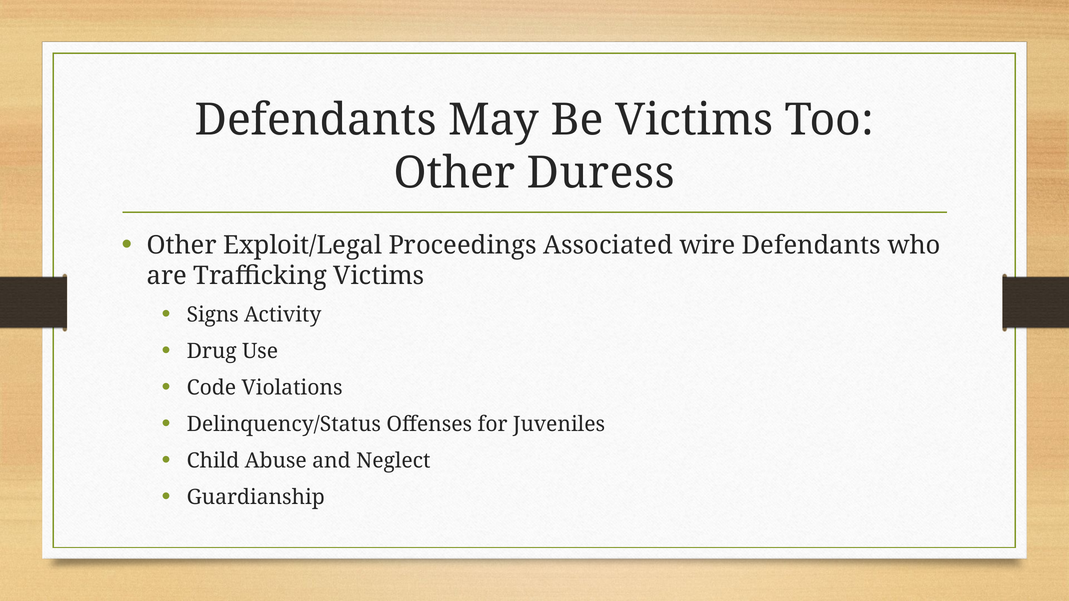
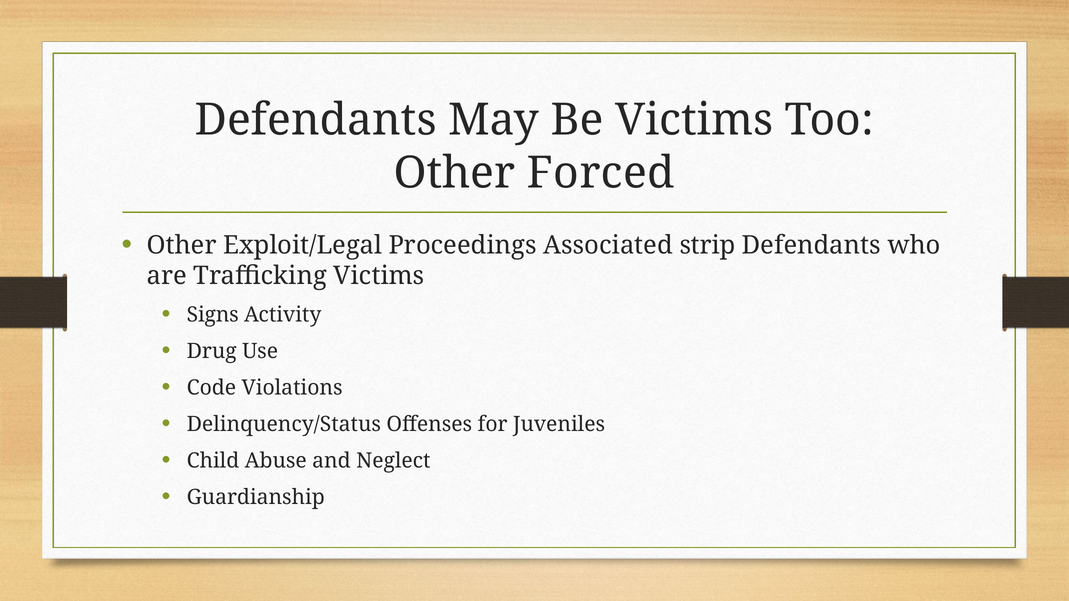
Duress: Duress -> Forced
wire: wire -> strip
